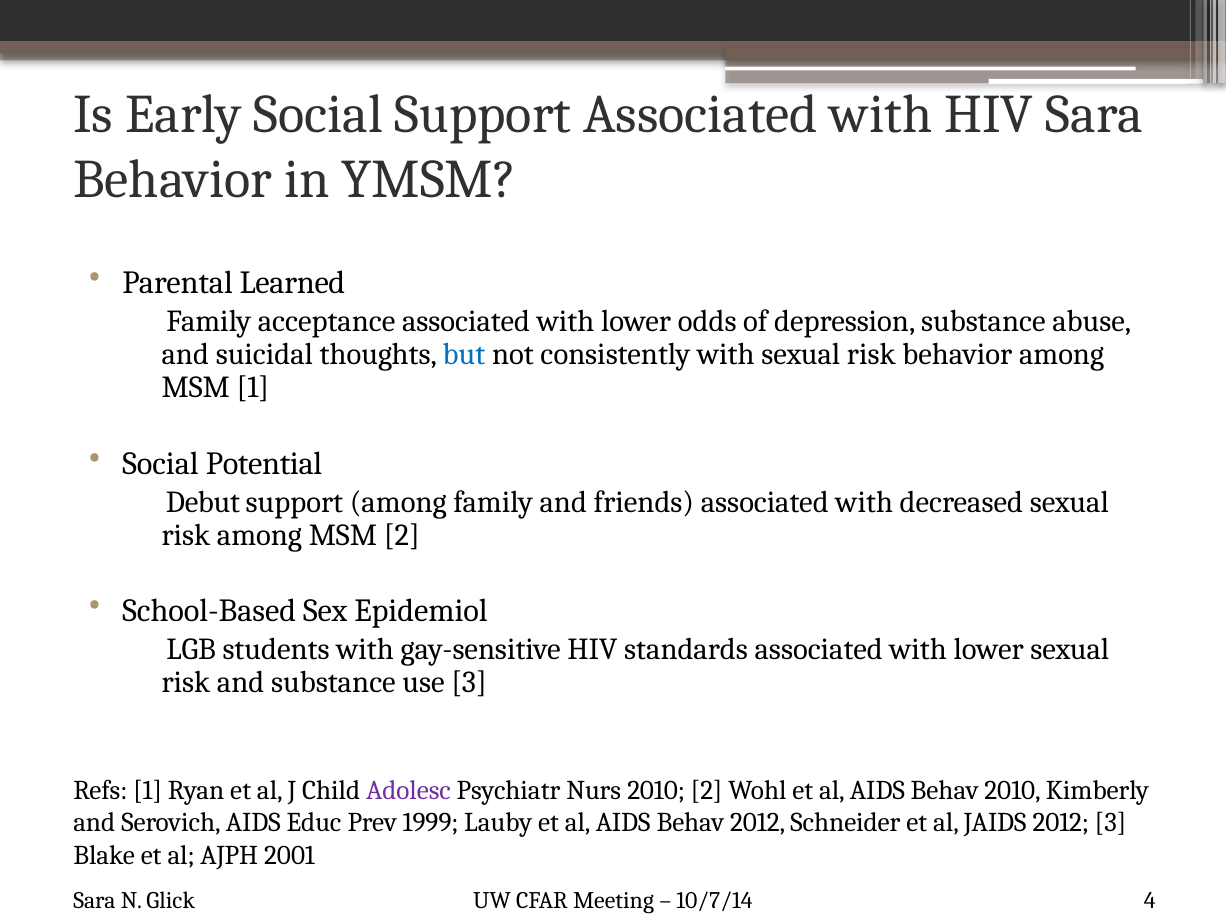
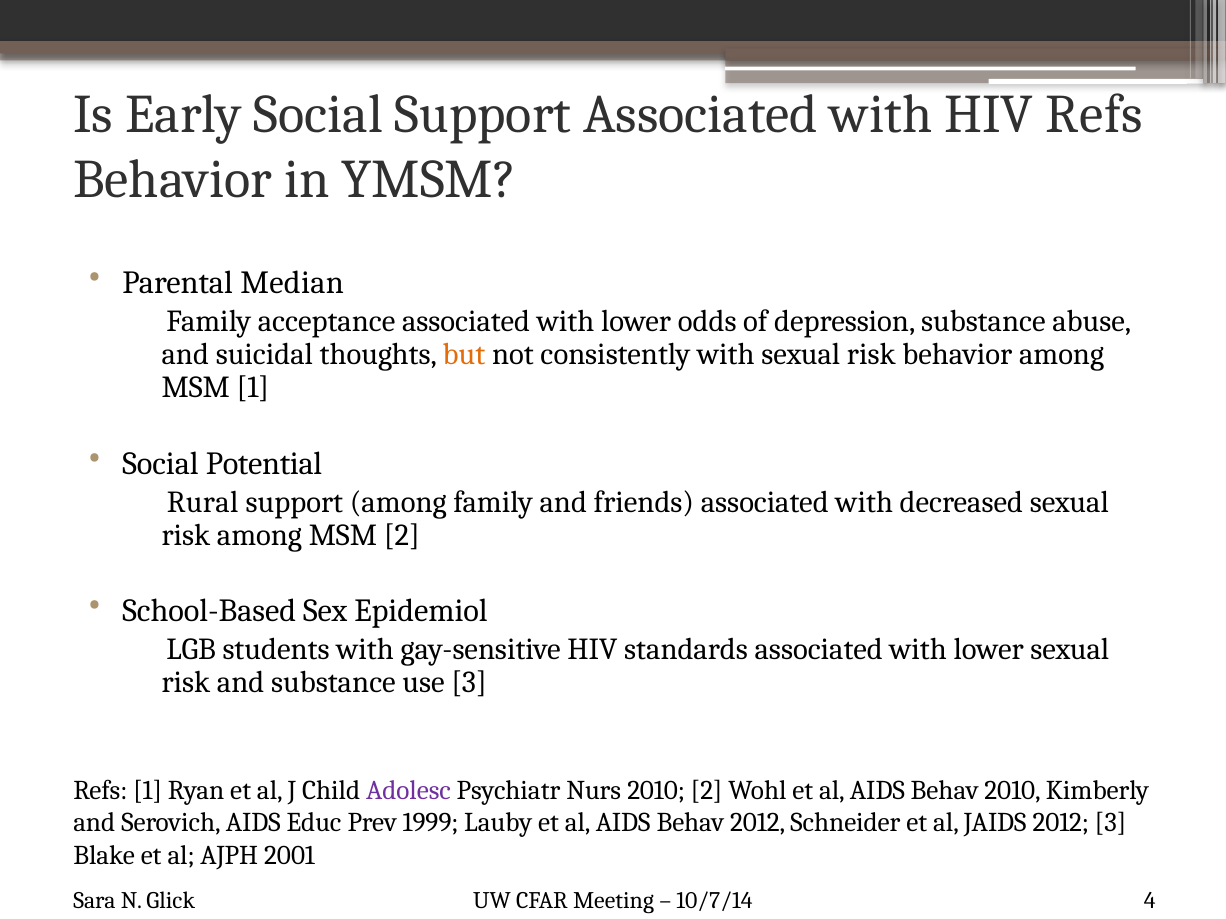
HIV Sara: Sara -> Refs
Learned: Learned -> Median
but colour: blue -> orange
Debut: Debut -> Rural
